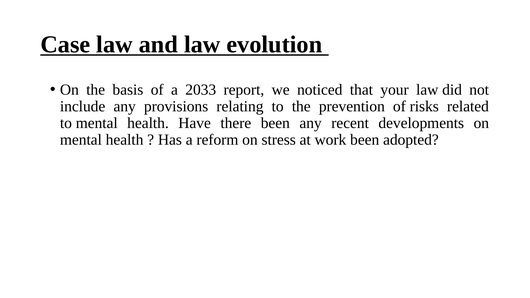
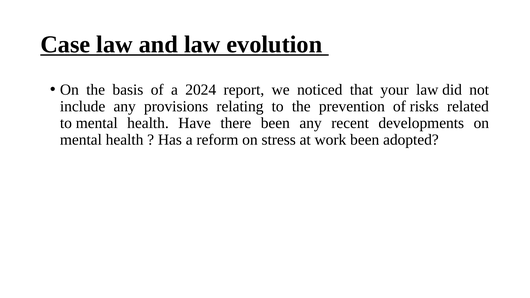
2033: 2033 -> 2024
